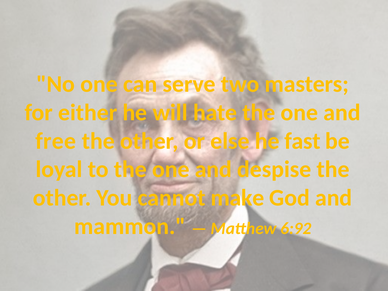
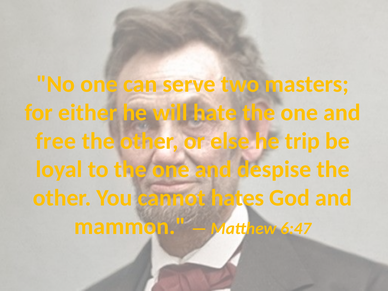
fast: fast -> trip
make: make -> hates
6:92: 6:92 -> 6:47
